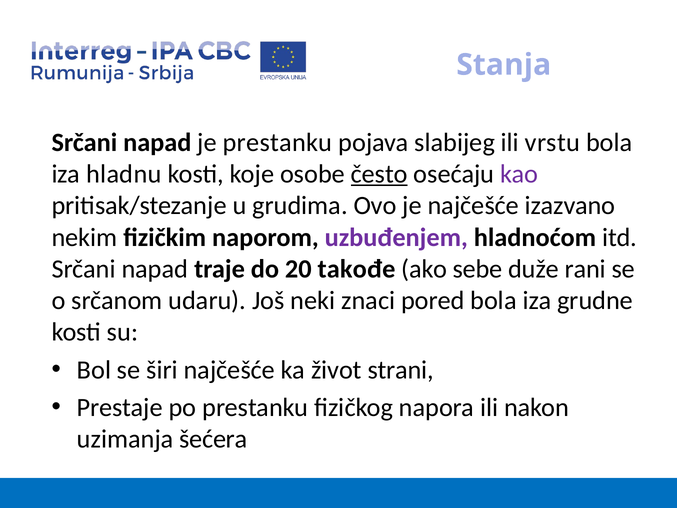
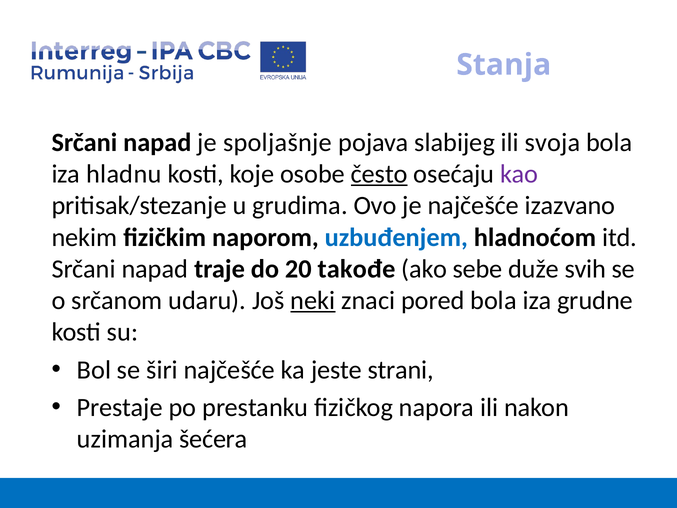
je prestanku: prestanku -> spoljašnje
vrstu: vrstu -> svoja
uzbuđenjem colour: purple -> blue
rani: rani -> svih
neki underline: none -> present
život: život -> jeste
